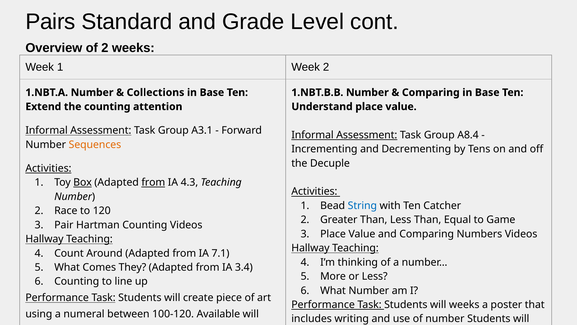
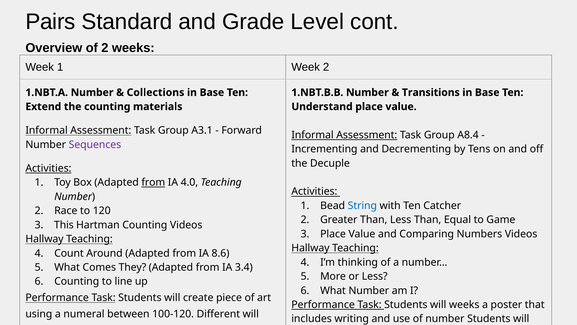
Comparing at (431, 92): Comparing -> Transitions
attention: attention -> materials
Sequences colour: orange -> purple
Box underline: present -> none
4.3: 4.3 -> 4.0
Pair at (64, 225): Pair -> This
7.1: 7.1 -> 8.6
100-120 Available: Available -> Different
